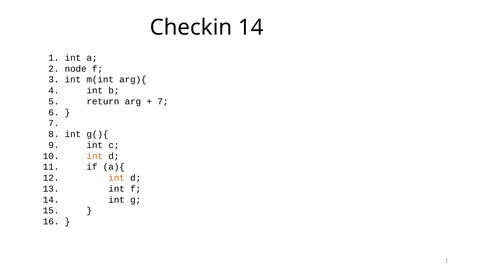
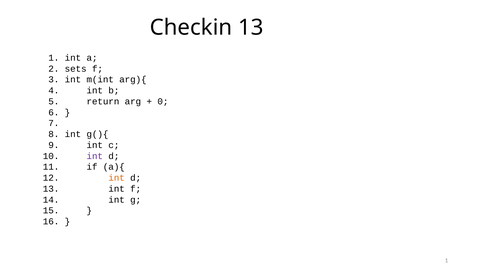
Checkin 14: 14 -> 13
node: node -> sets
7 at (163, 101): 7 -> 0
int at (95, 156) colour: orange -> purple
